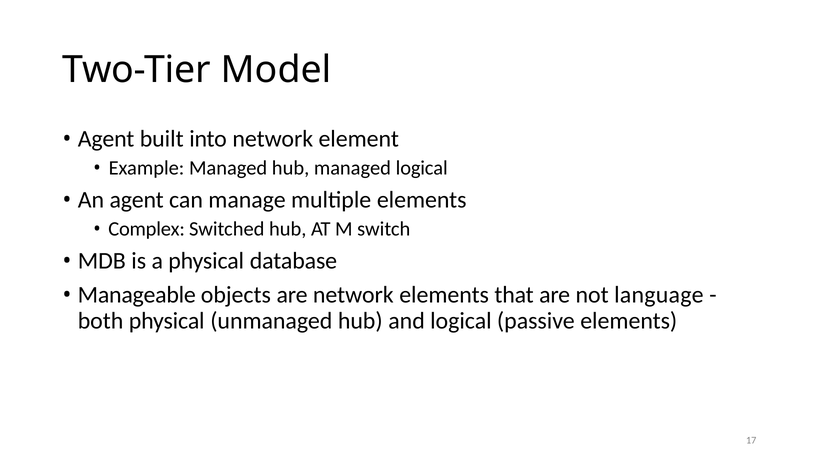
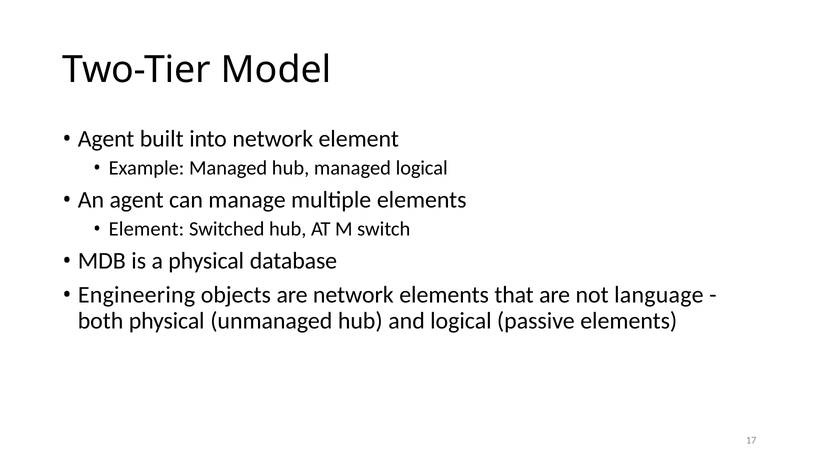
Complex at (147, 229): Complex -> Element
Manageable: Manageable -> Engineering
